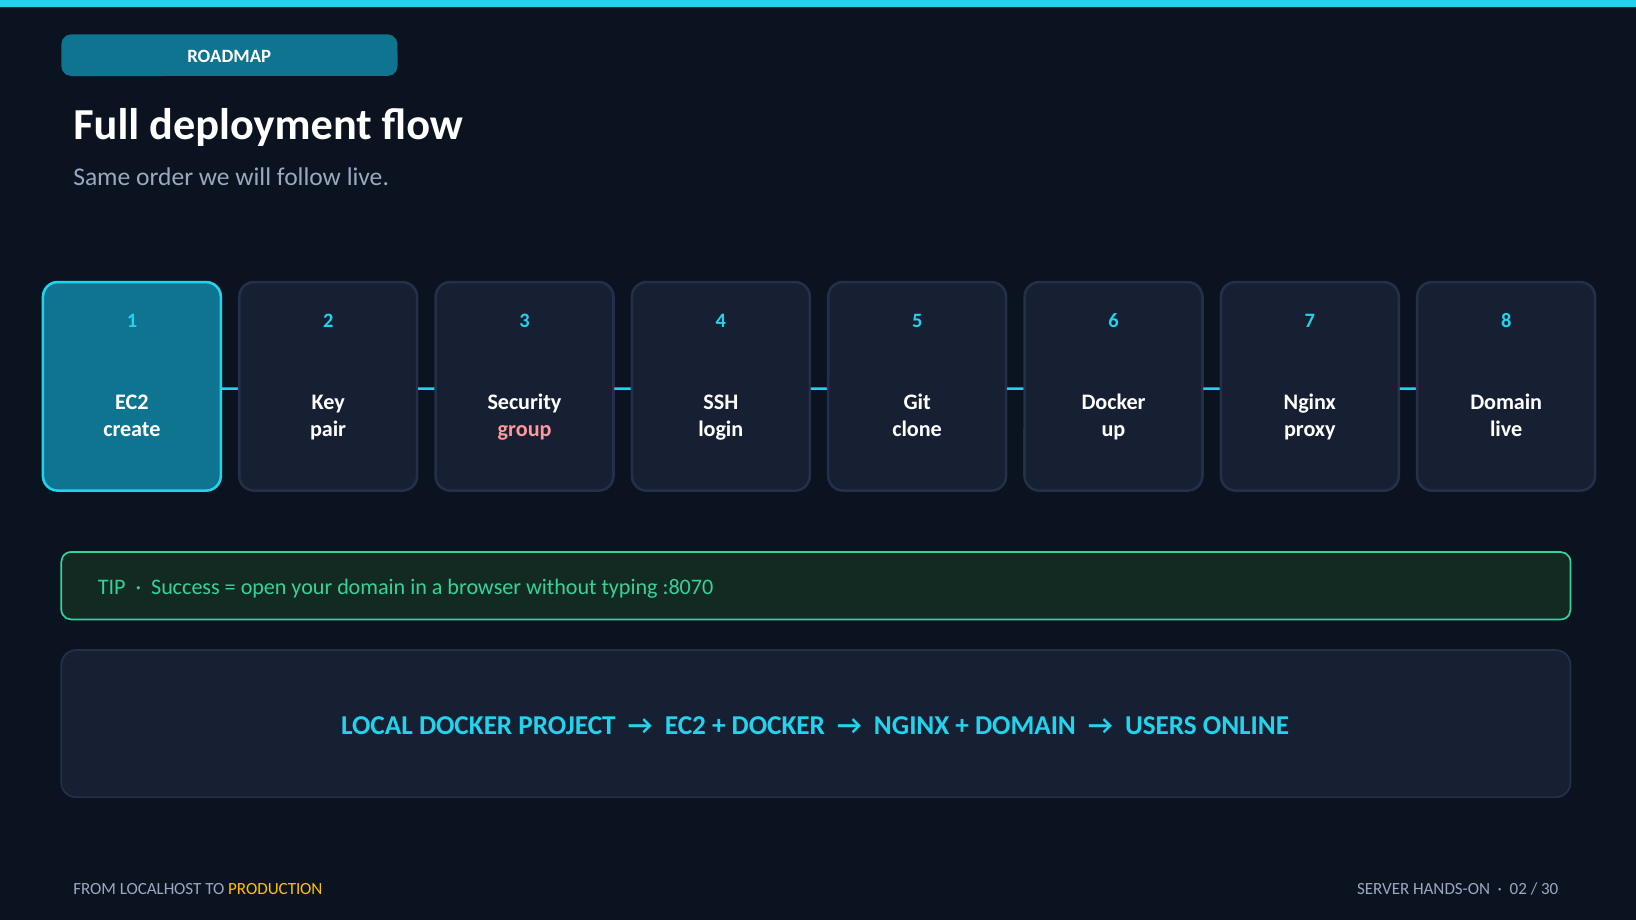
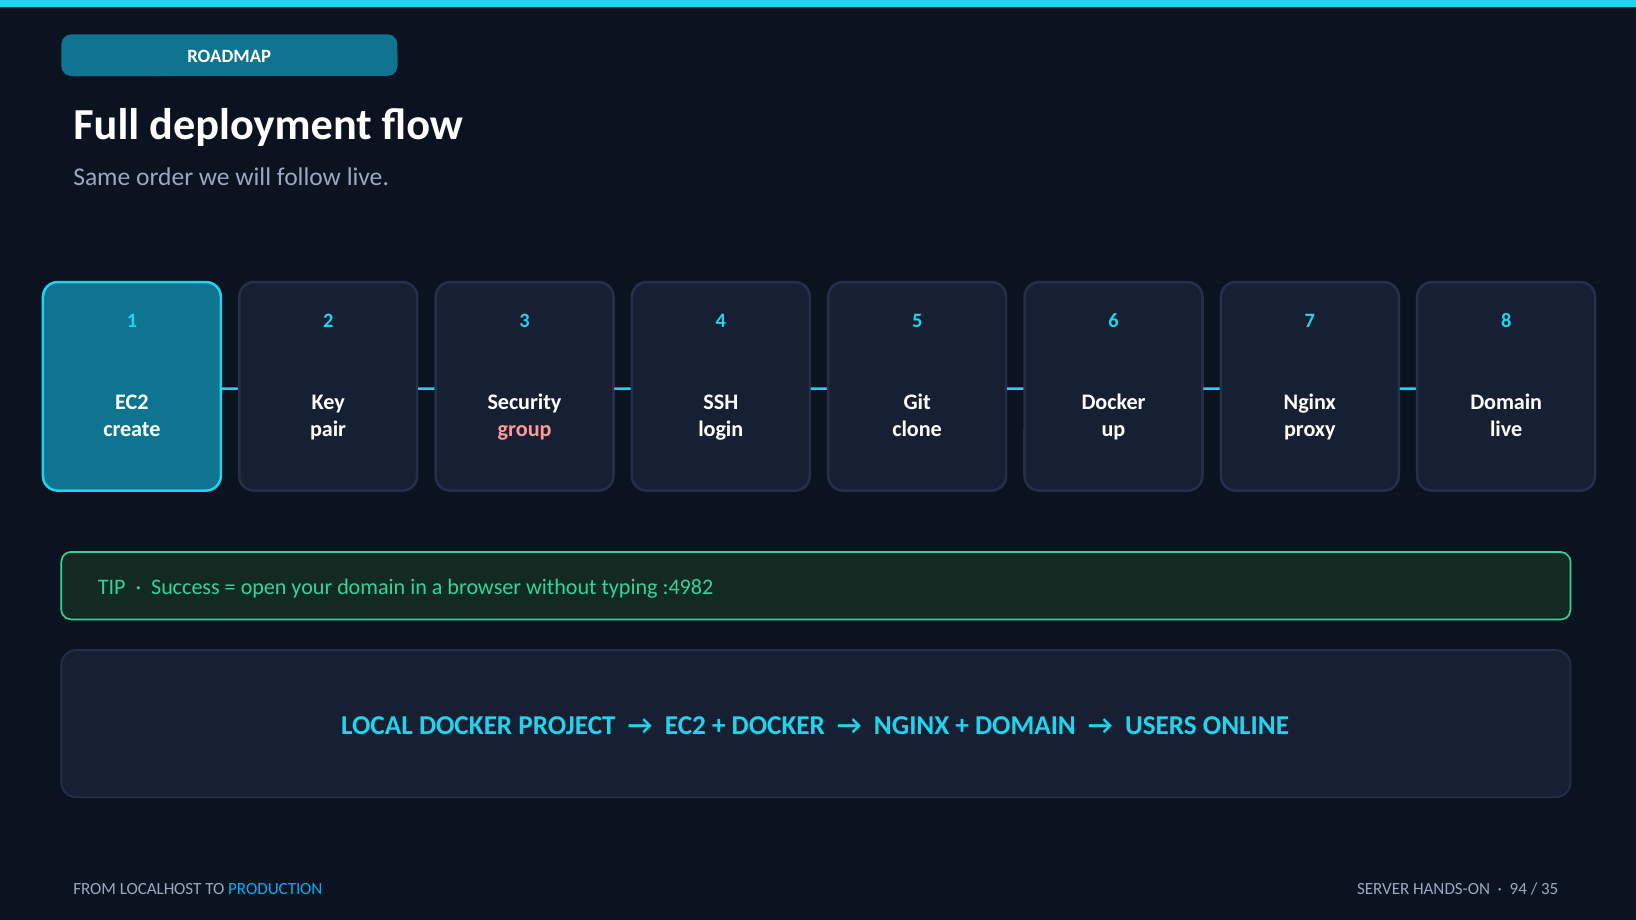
:8070: :8070 -> :4982
PRODUCTION colour: yellow -> light blue
02: 02 -> 94
30: 30 -> 35
